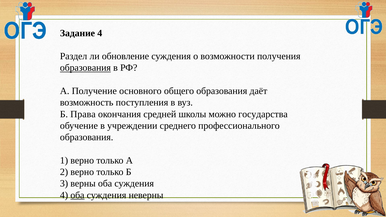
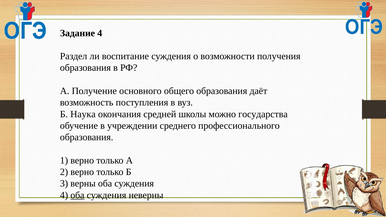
обновление: обновление -> воспитание
образования at (85, 68) underline: present -> none
Права: Права -> Наука
